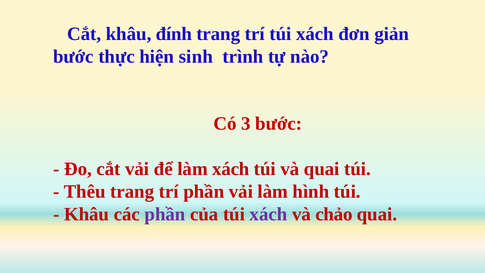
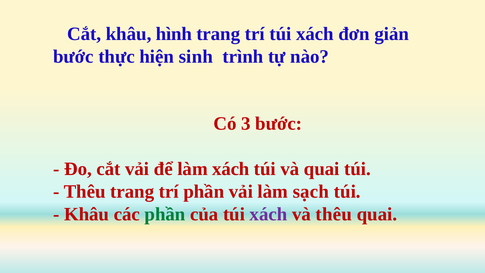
đính: đính -> hình
hình: hình -> sạch
phần at (165, 214) colour: purple -> green
và chảo: chảo -> thêu
